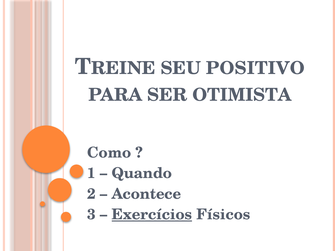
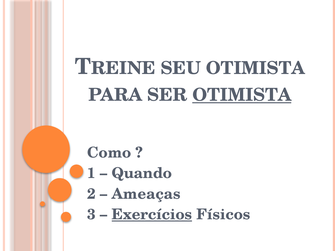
SEU POSITIVO: POSITIVO -> OTIMISTA
OTIMISTA at (242, 95) underline: none -> present
Acontece: Acontece -> Ameaças
